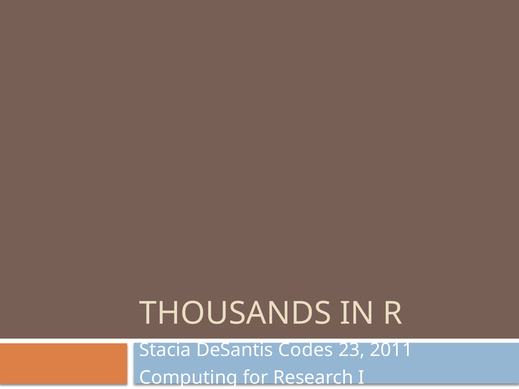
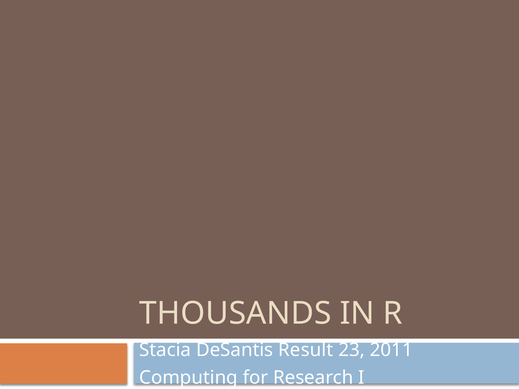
Codes: Codes -> Result
